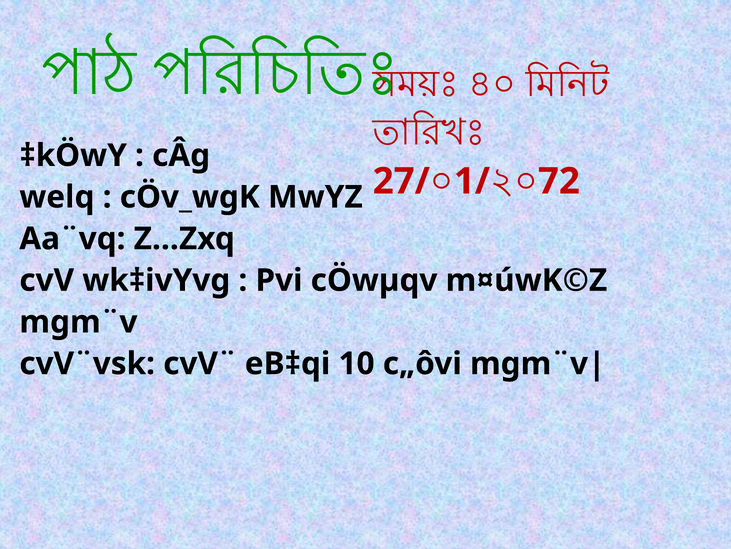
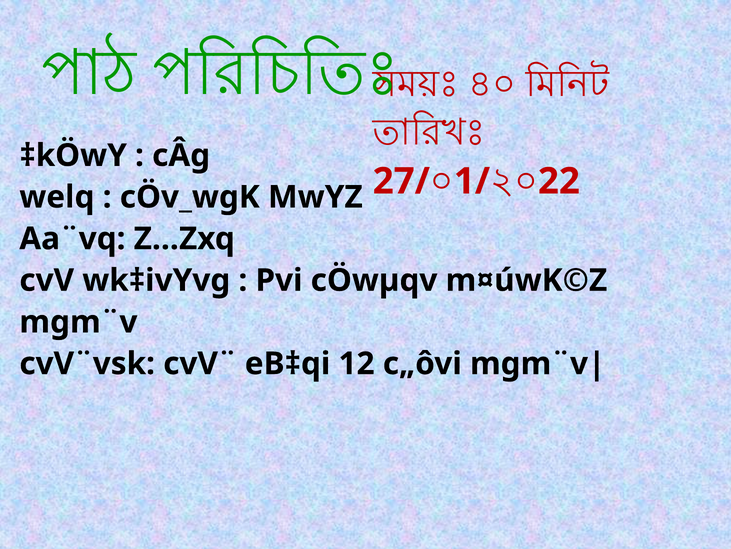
72: 72 -> 22
10: 10 -> 12
